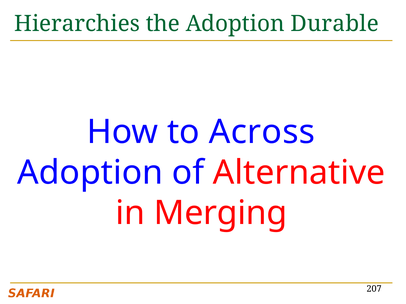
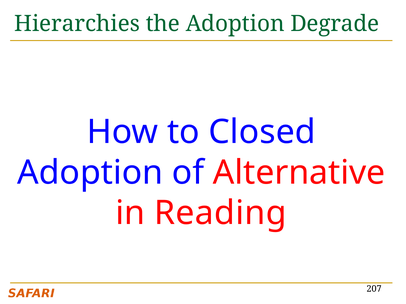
Durable: Durable -> Degrade
Across: Across -> Closed
Merging: Merging -> Reading
